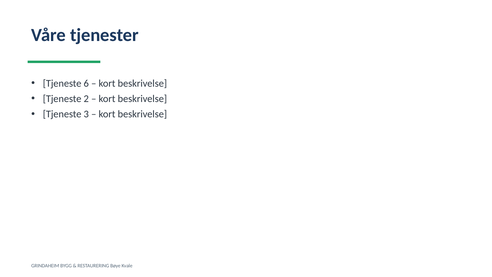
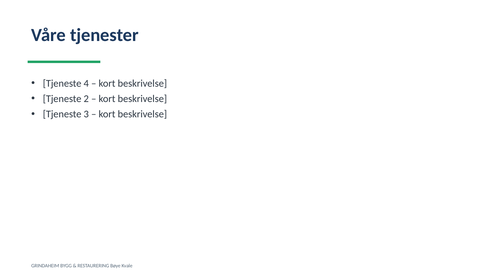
6: 6 -> 4
